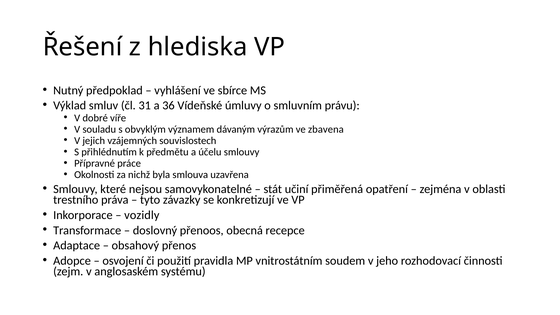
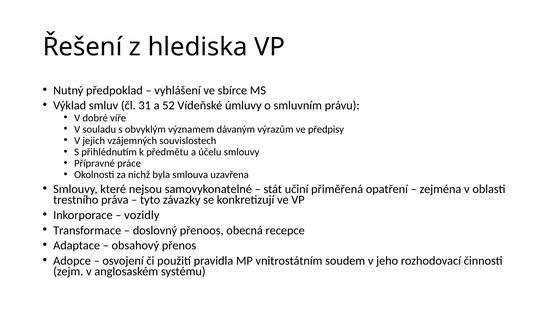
36: 36 -> 52
zbavena: zbavena -> předpisy
